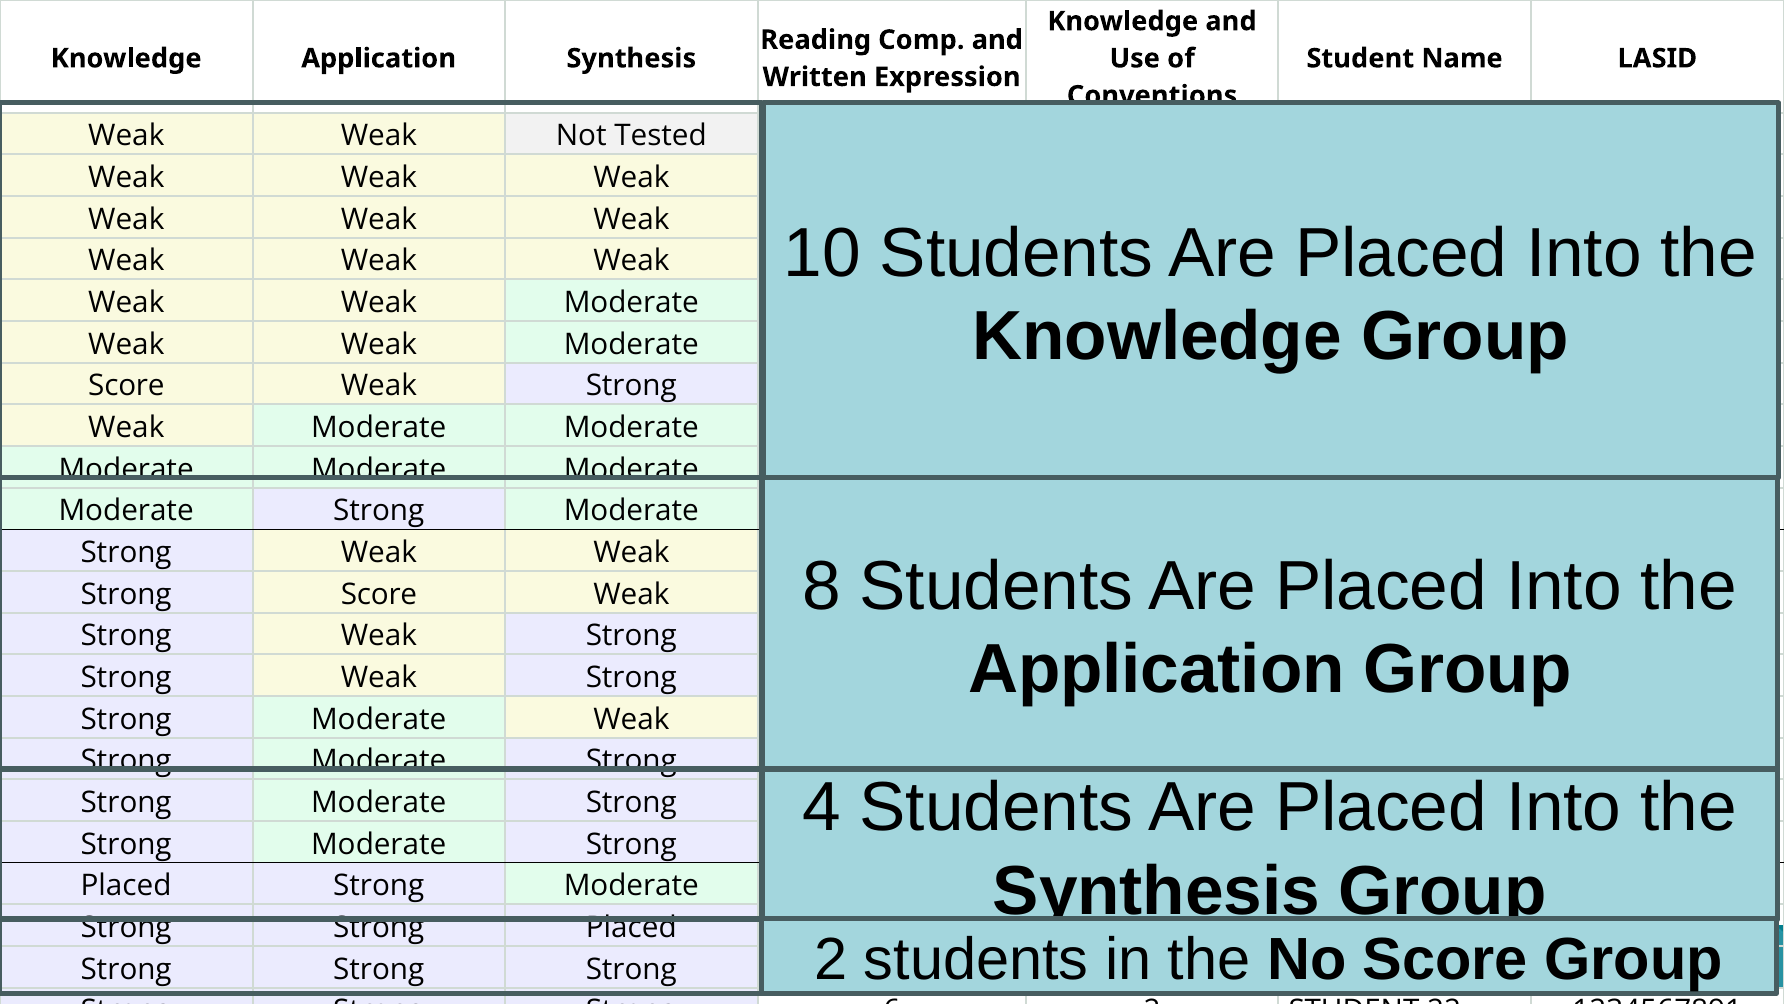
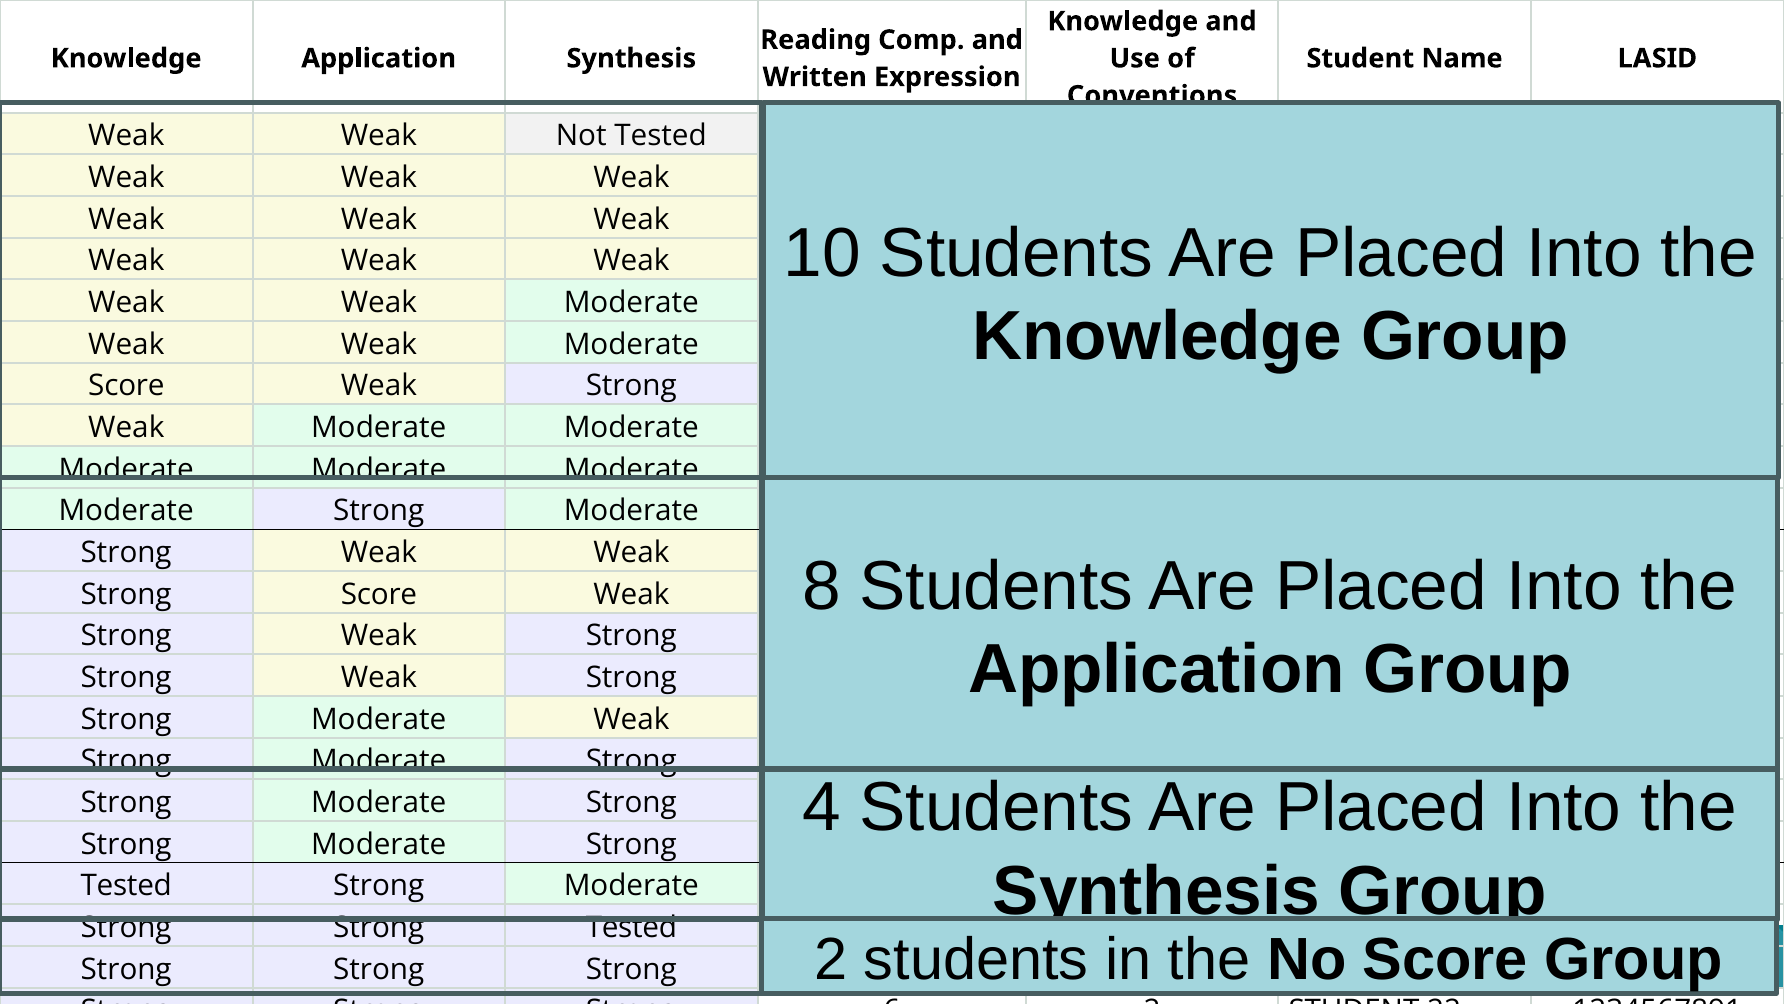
Placed at (126, 885): Placed -> Tested
Strong Placed: Placed -> Tested
